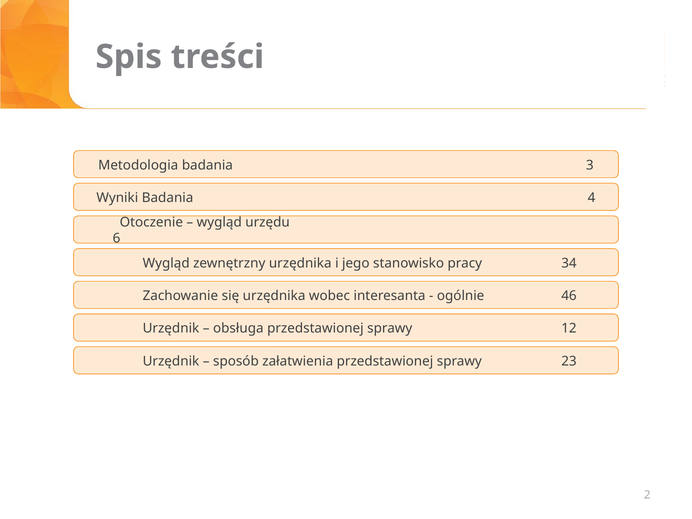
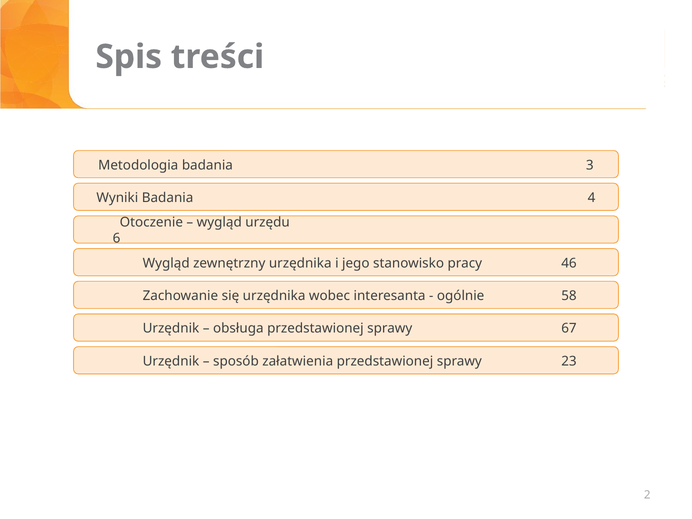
34: 34 -> 46
46: 46 -> 58
12: 12 -> 67
